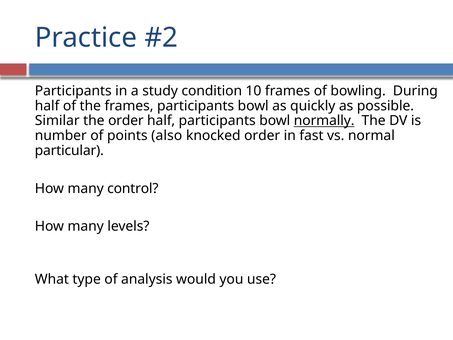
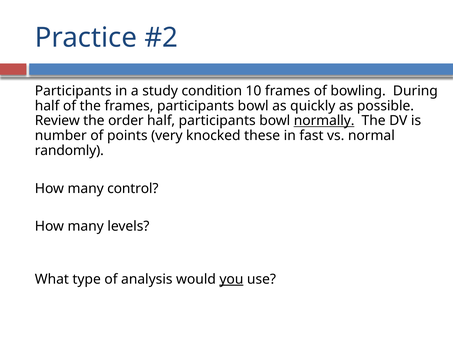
Similar: Similar -> Review
also: also -> very
knocked order: order -> these
particular: particular -> randomly
you underline: none -> present
